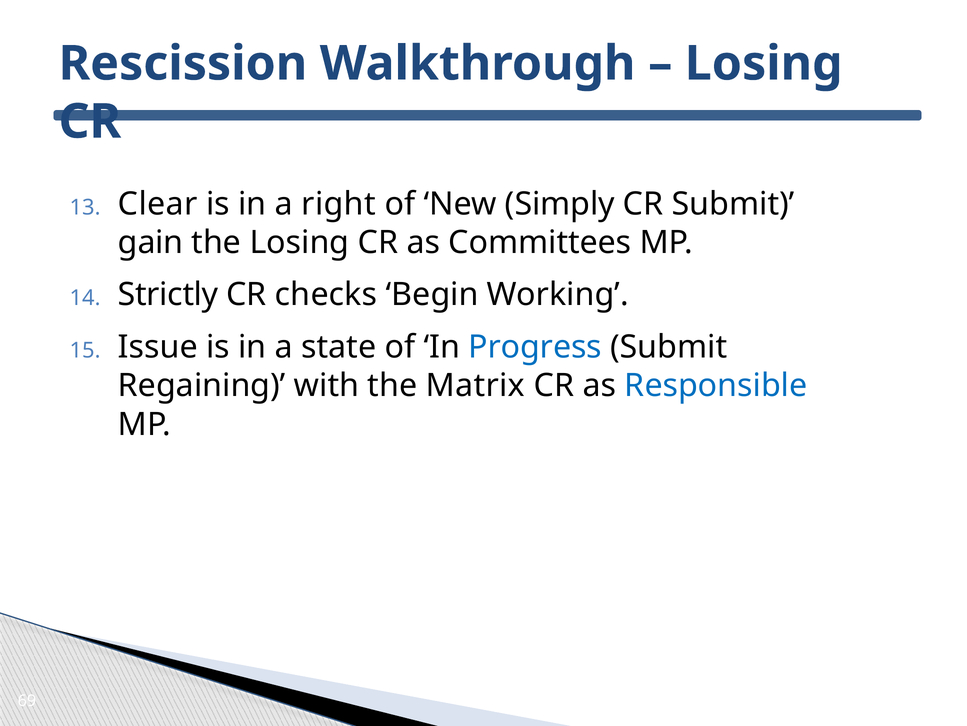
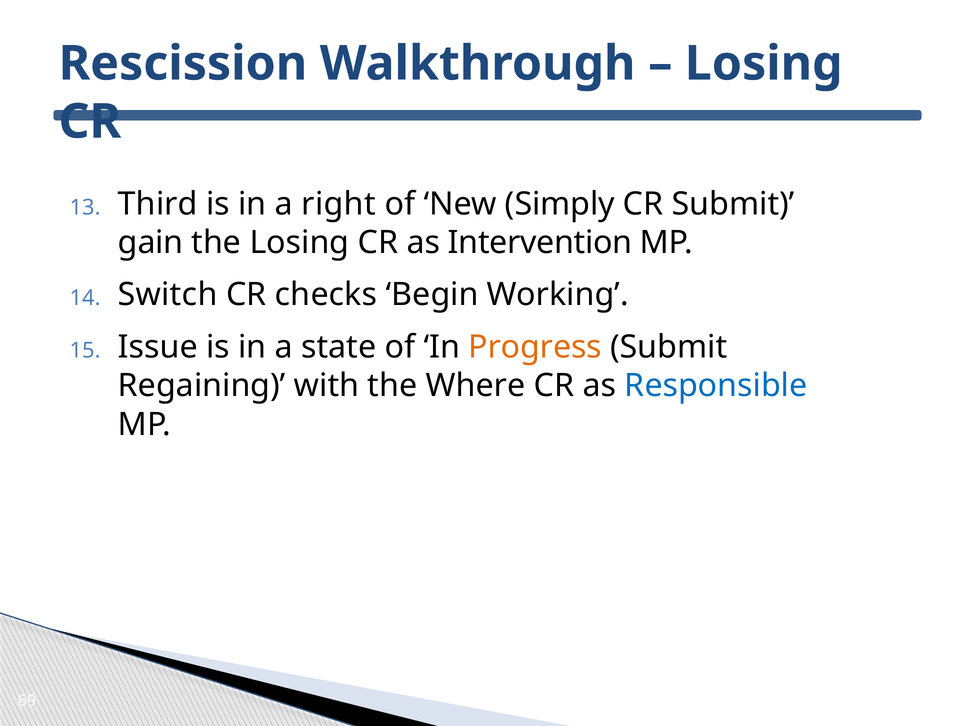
Clear: Clear -> Third
Committees: Committees -> Intervention
Strictly: Strictly -> Switch
Progress colour: blue -> orange
Matrix: Matrix -> Where
